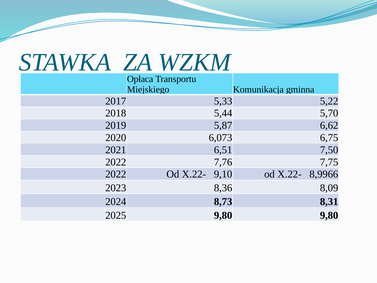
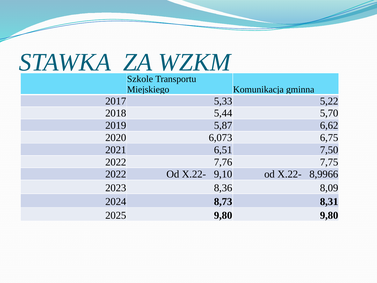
Opłaca: Opłaca -> Szkole
